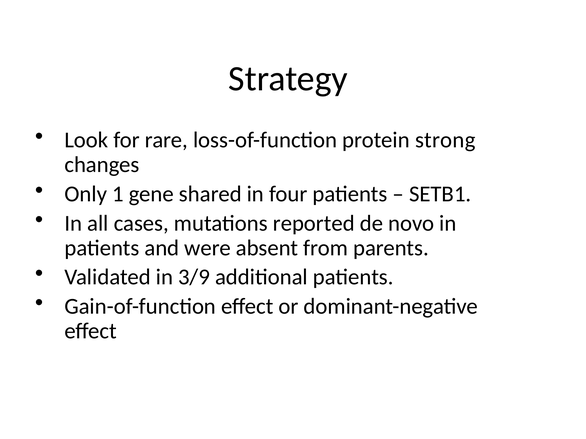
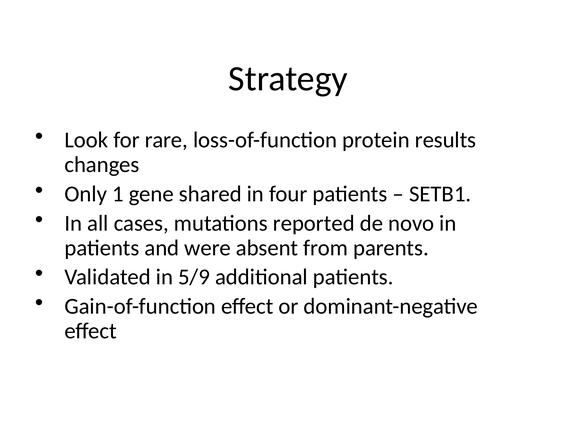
strong: strong -> results
3/9: 3/9 -> 5/9
